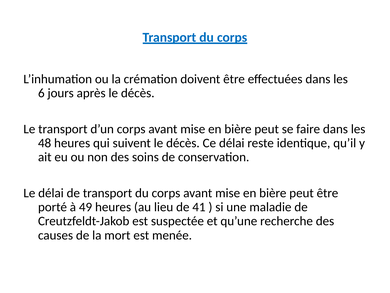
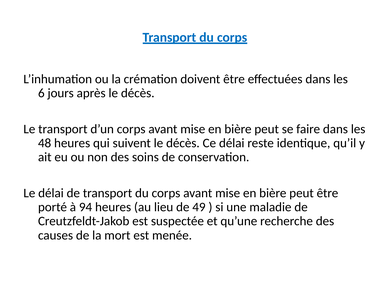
49: 49 -> 94
41: 41 -> 49
